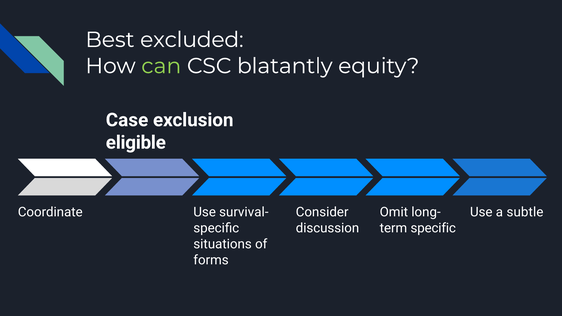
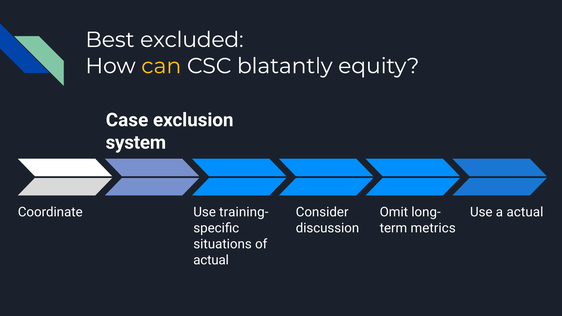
can colour: light green -> yellow
eligible: eligible -> system
survival-: survival- -> training-
a subtle: subtle -> actual
specific at (433, 228): specific -> metrics
forms at (211, 260): forms -> actual
